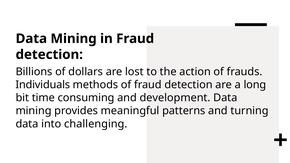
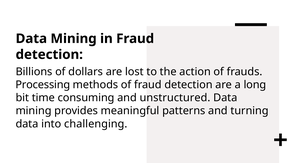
Individuals: Individuals -> Processing
development: development -> unstructured
